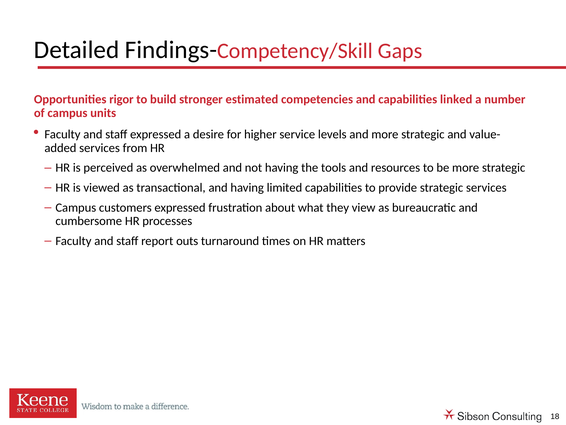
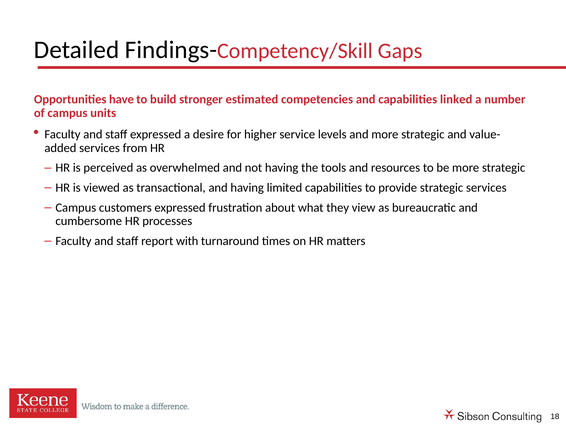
rigor: rigor -> have
outs: outs -> with
